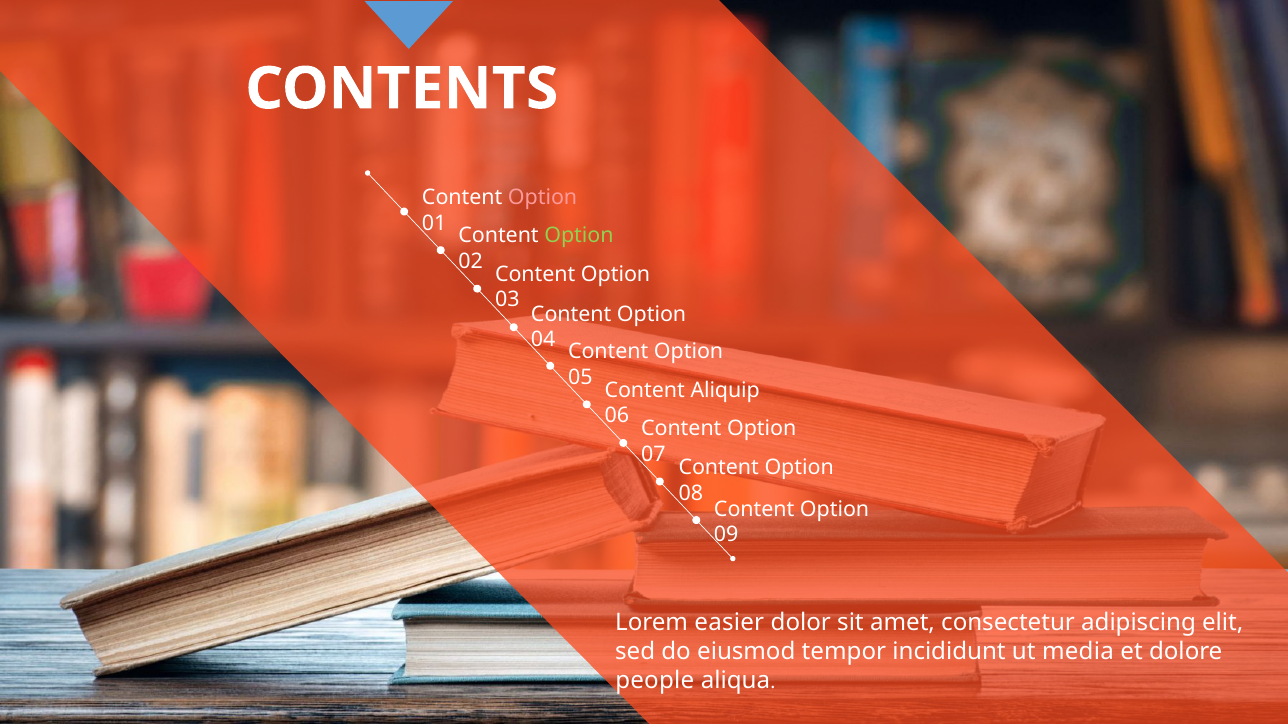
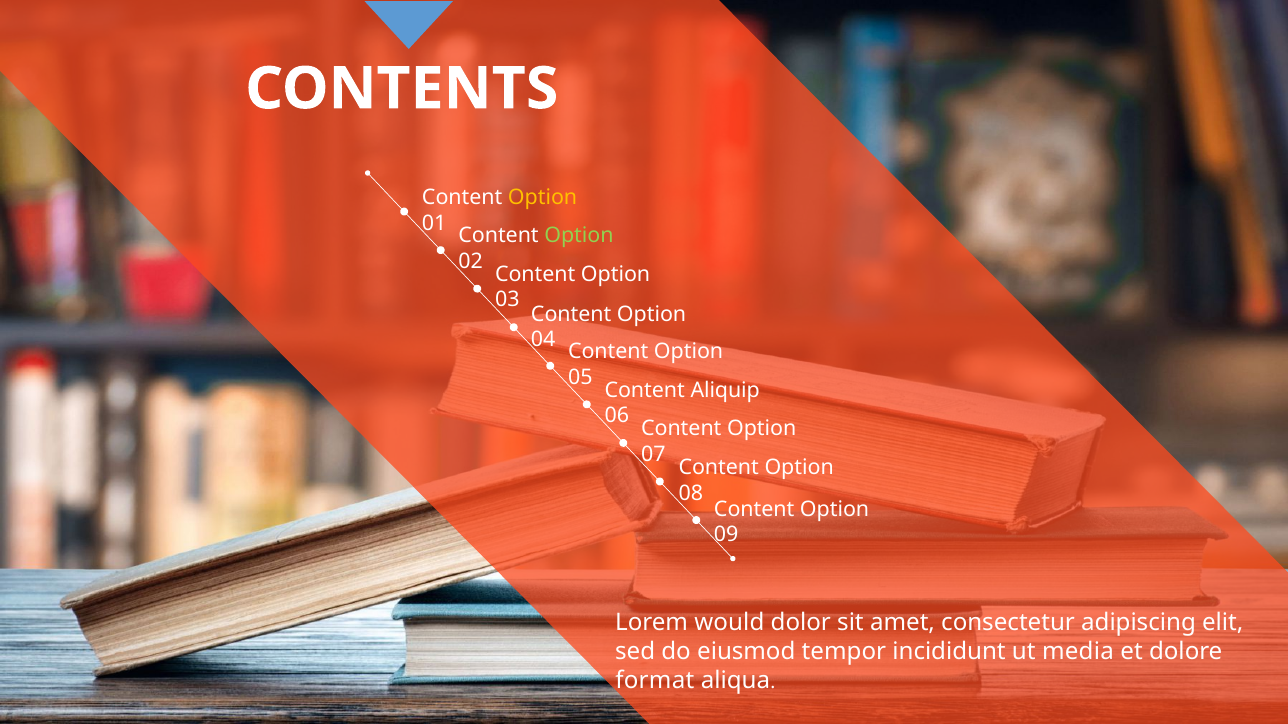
Option at (543, 198) colour: pink -> yellow
easier: easier -> would
people: people -> format
